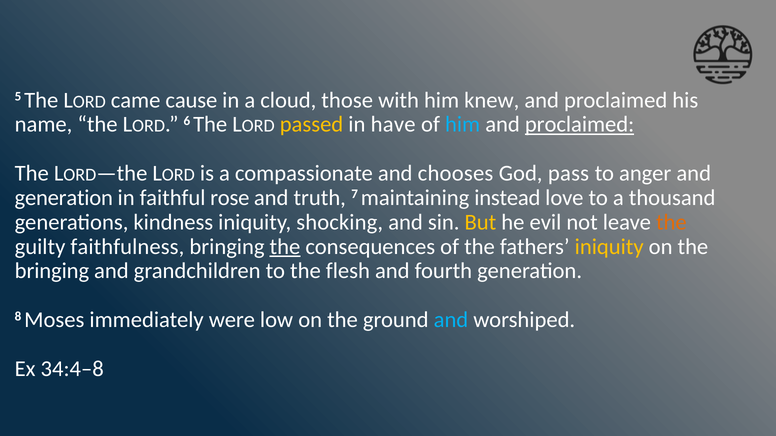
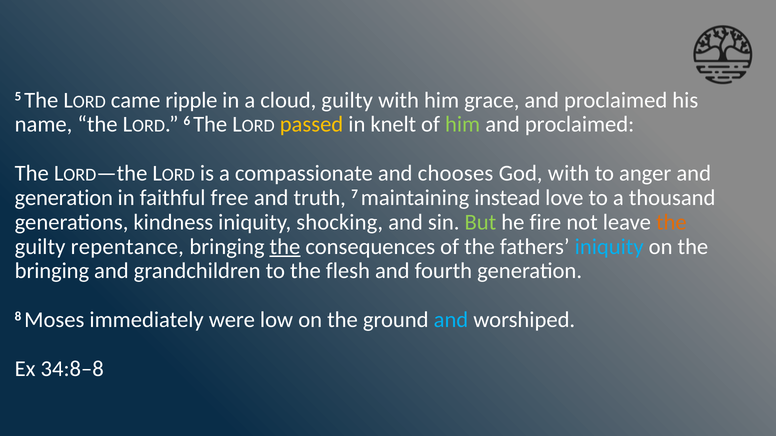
cause: cause -> ripple
cloud those: those -> guilty
knew: knew -> grace
have: have -> knelt
him at (463, 125) colour: light blue -> light green
proclaimed at (580, 125) underline: present -> none
God pass: pass -> with
rose: rose -> free
But colour: yellow -> light green
evil: evil -> fire
faithfulness: faithfulness -> repentance
iniquity at (609, 247) colour: yellow -> light blue
34:4–8: 34:4–8 -> 34:8–8
